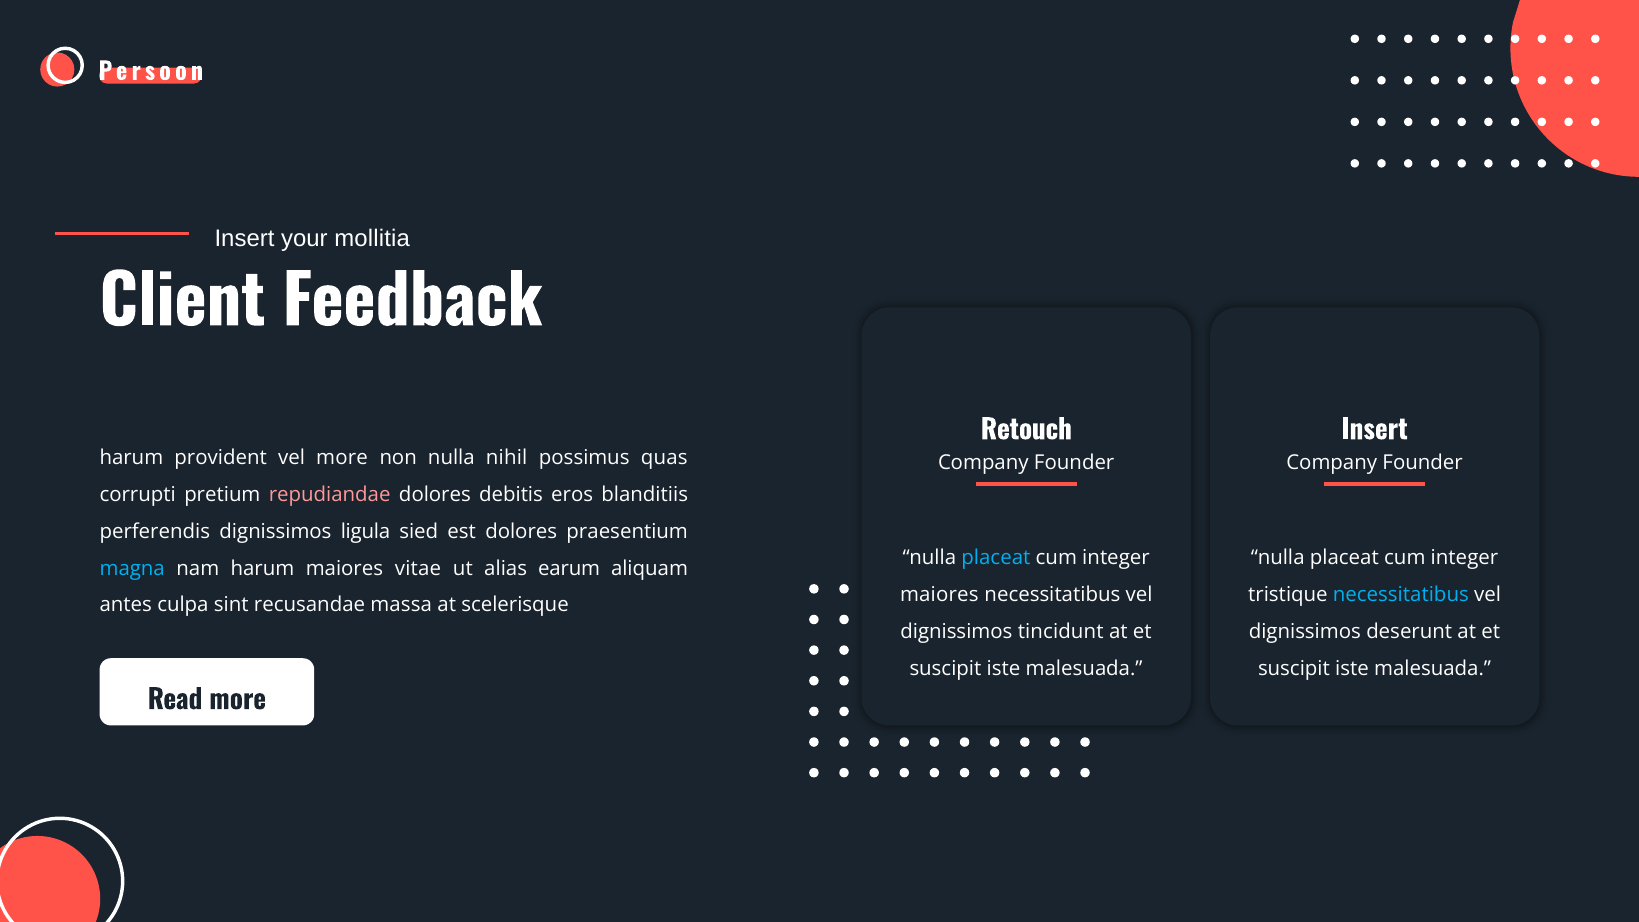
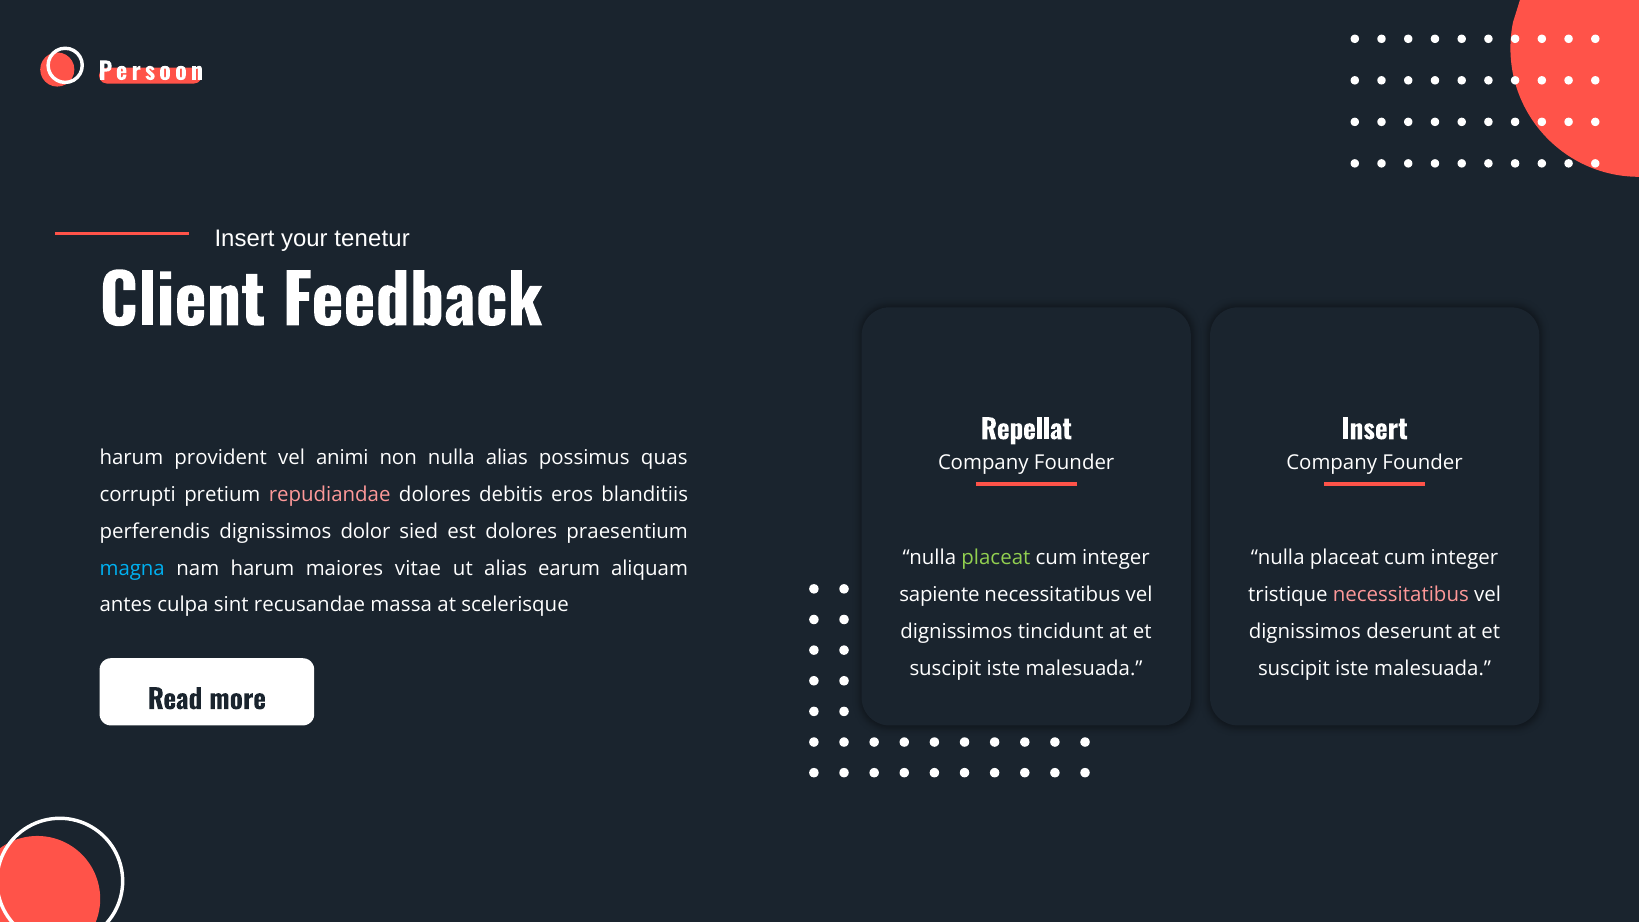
mollitia: mollitia -> tenetur
Retouch: Retouch -> Repellat
vel more: more -> animi
nulla nihil: nihil -> alias
ligula: ligula -> dolor
placeat at (996, 558) colour: light blue -> light green
maiores at (939, 595): maiores -> sapiente
necessitatibus at (1401, 595) colour: light blue -> pink
